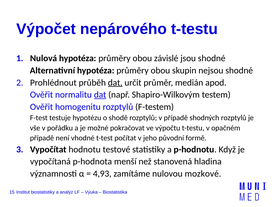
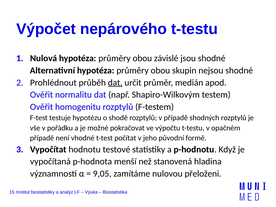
dat at (100, 95) underline: present -> none
4,93: 4,93 -> 9,05
mozkové: mozkové -> přeloženi
